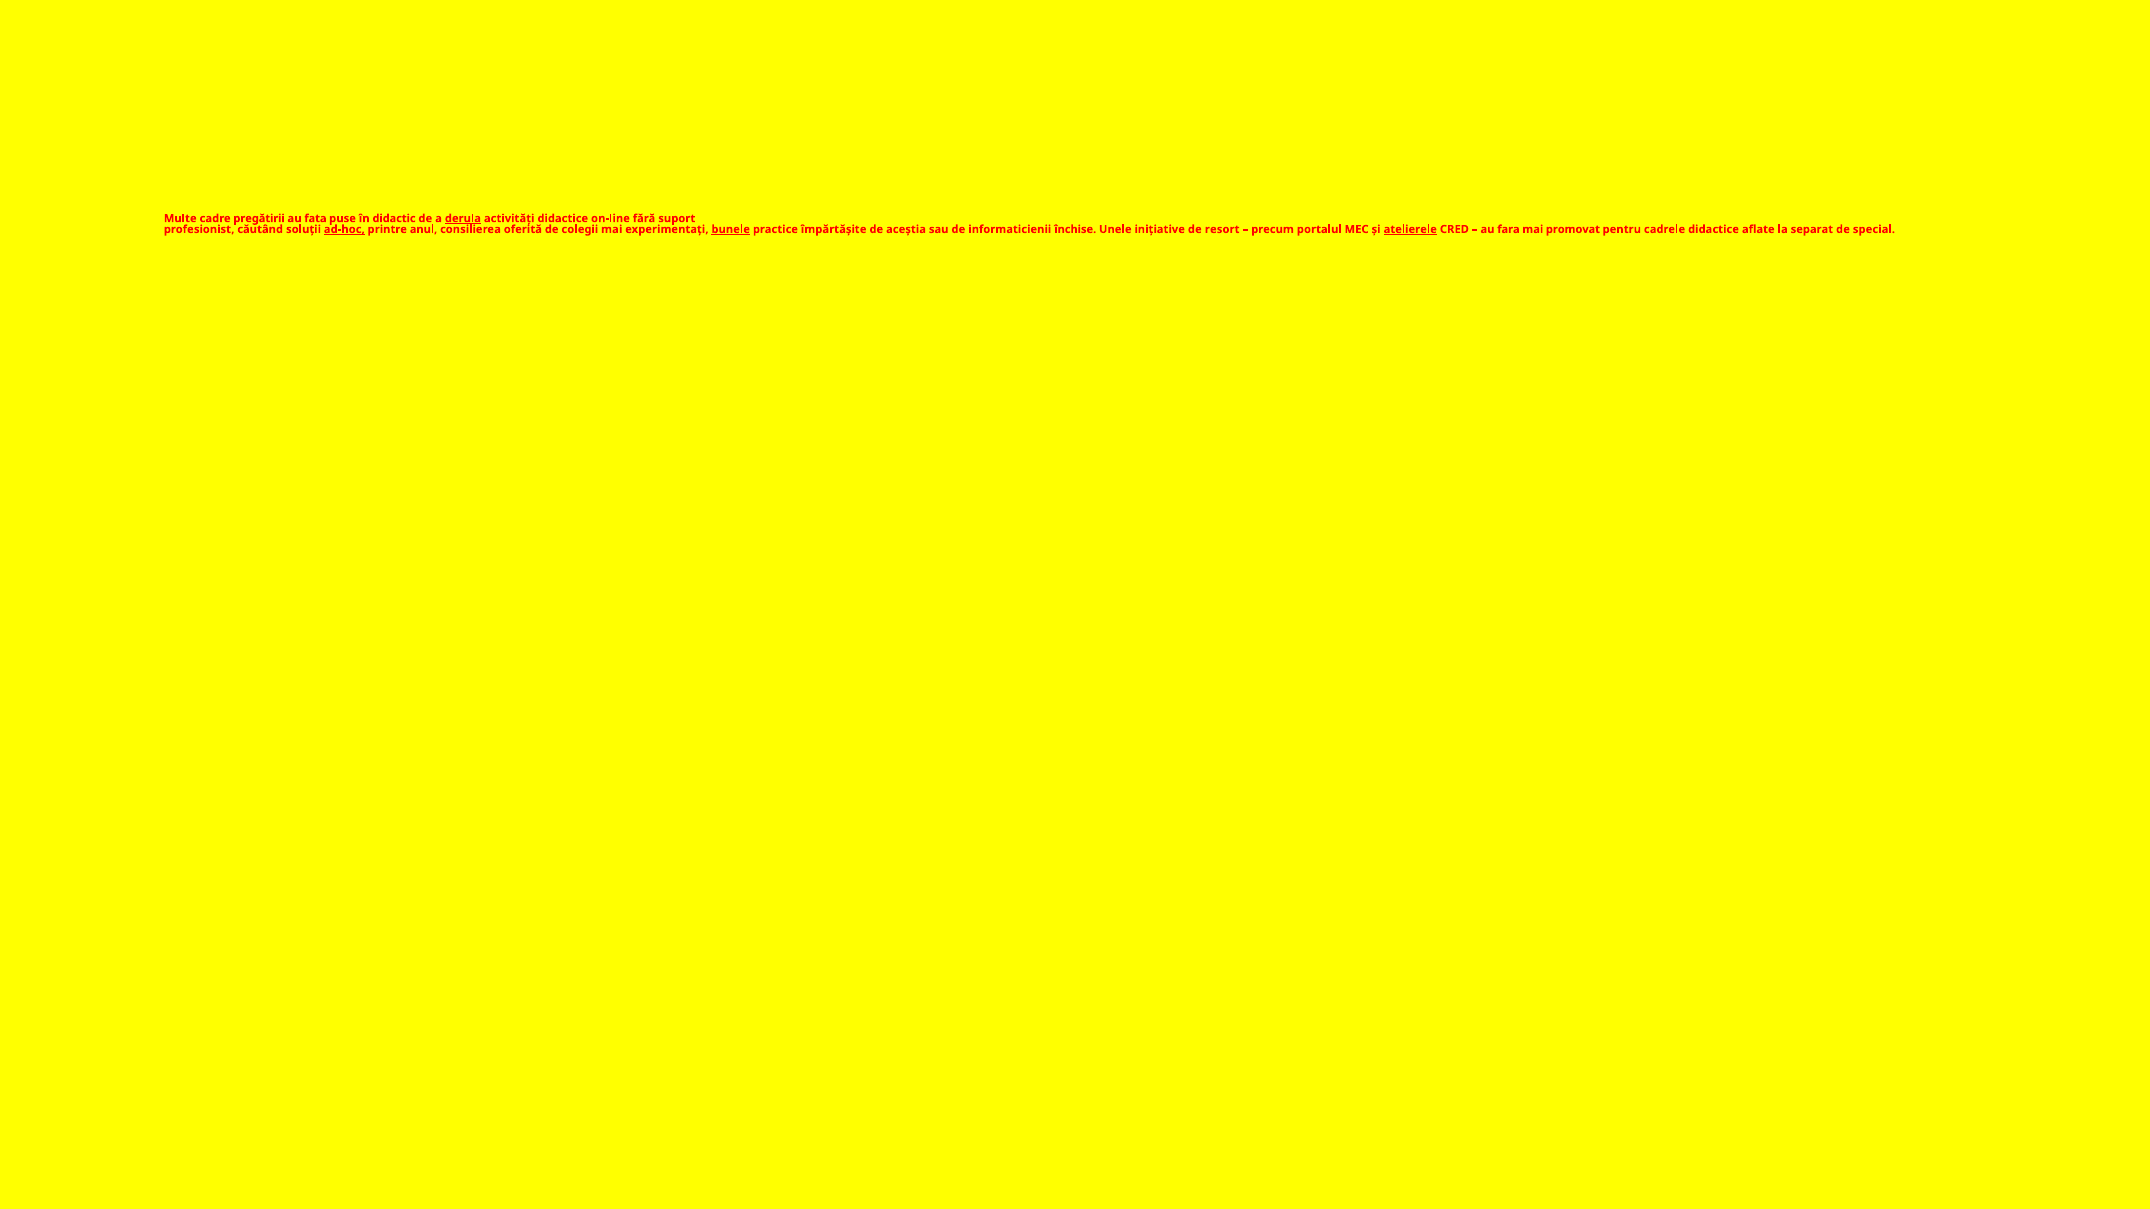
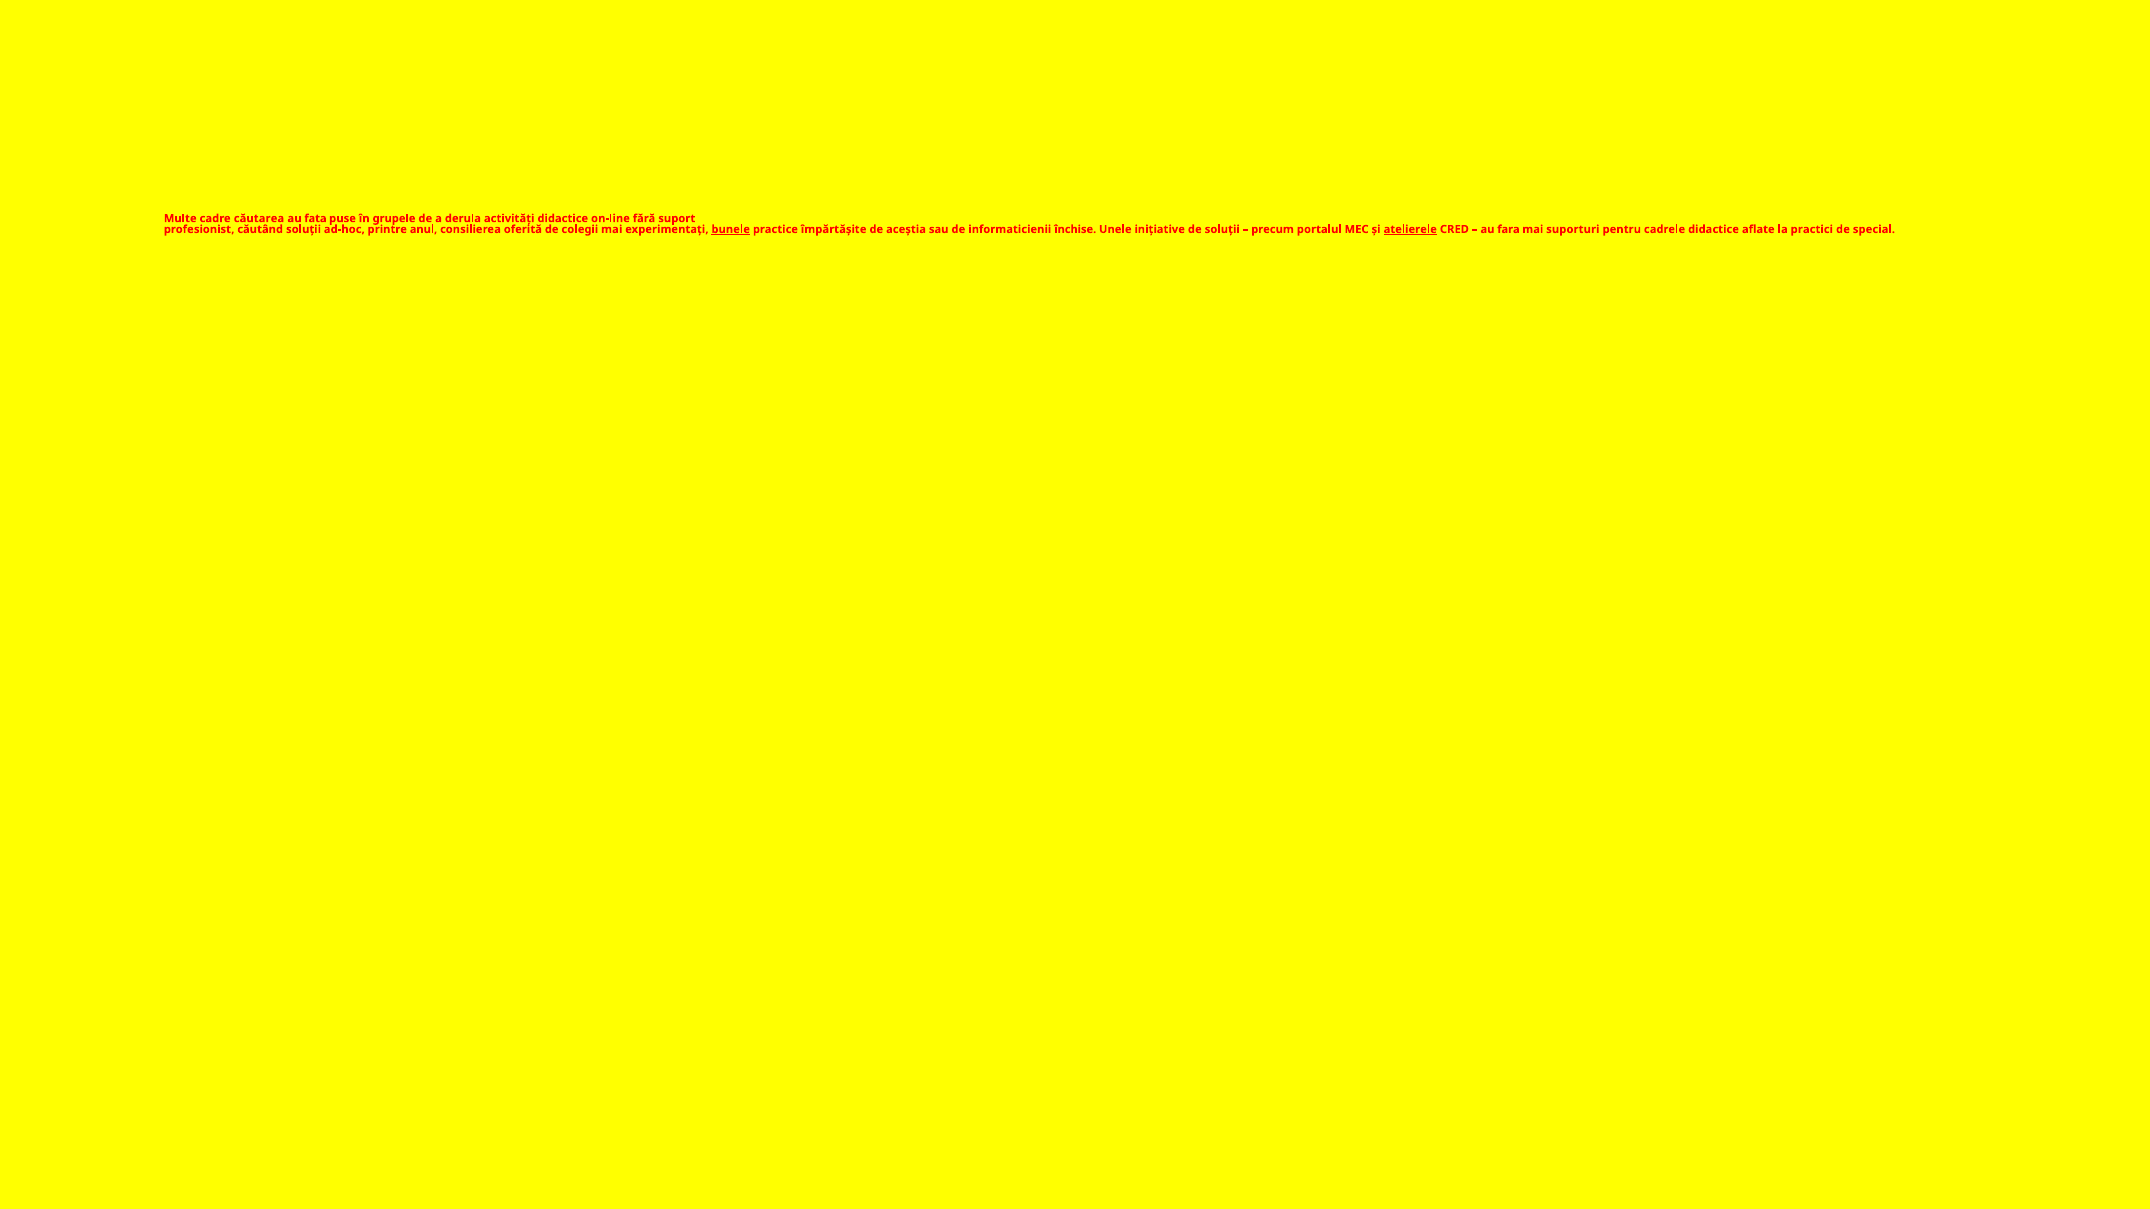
pregătirii: pregătirii -> căutarea
didactic: didactic -> grupele
derula underline: present -> none
ad-hoc underline: present -> none
de resort: resort -> soluții
promovat: promovat -> suporturi
separat: separat -> practici
